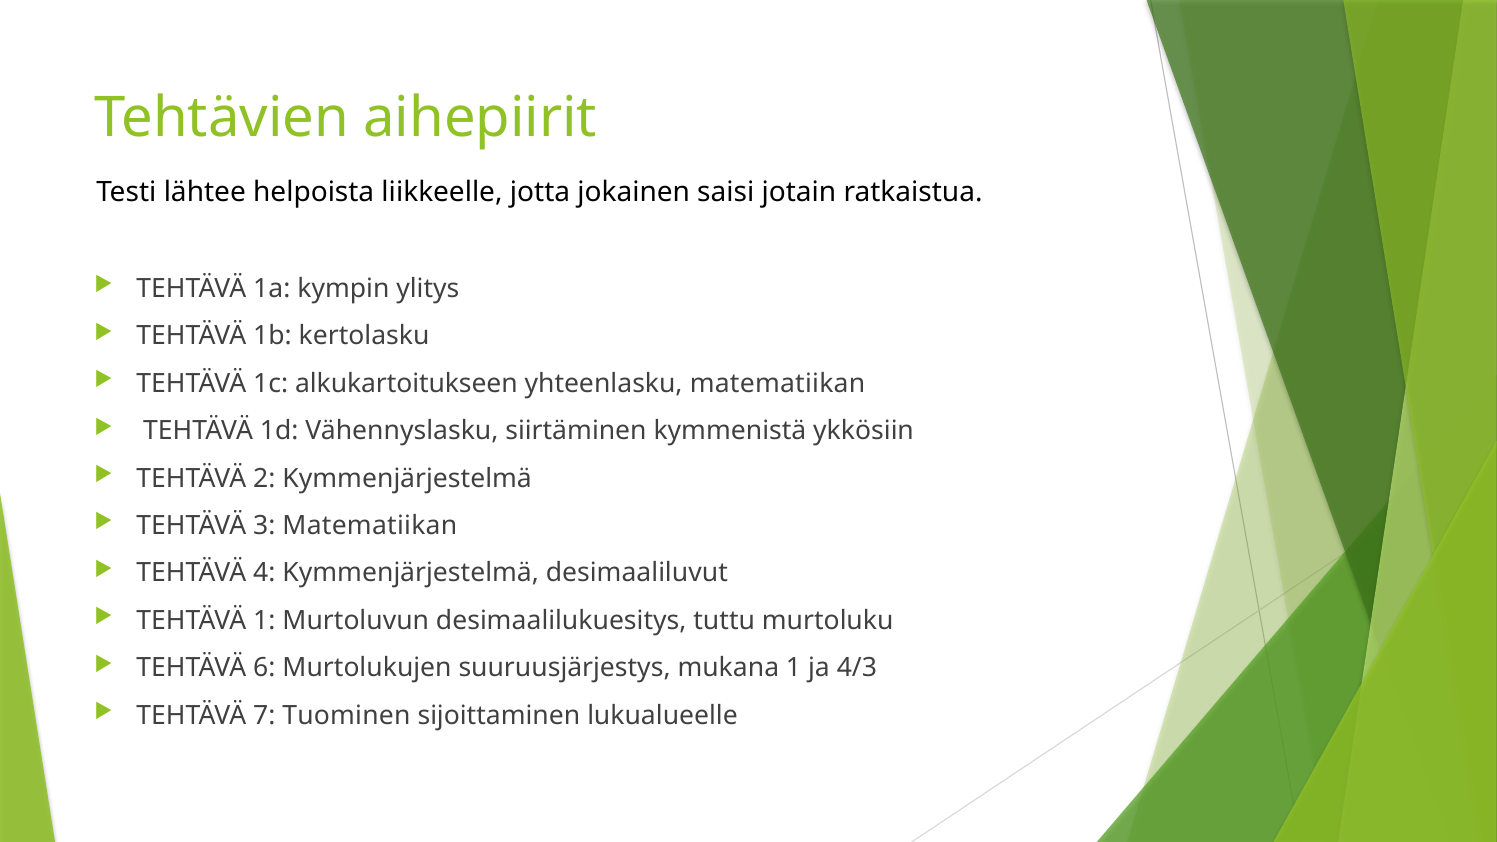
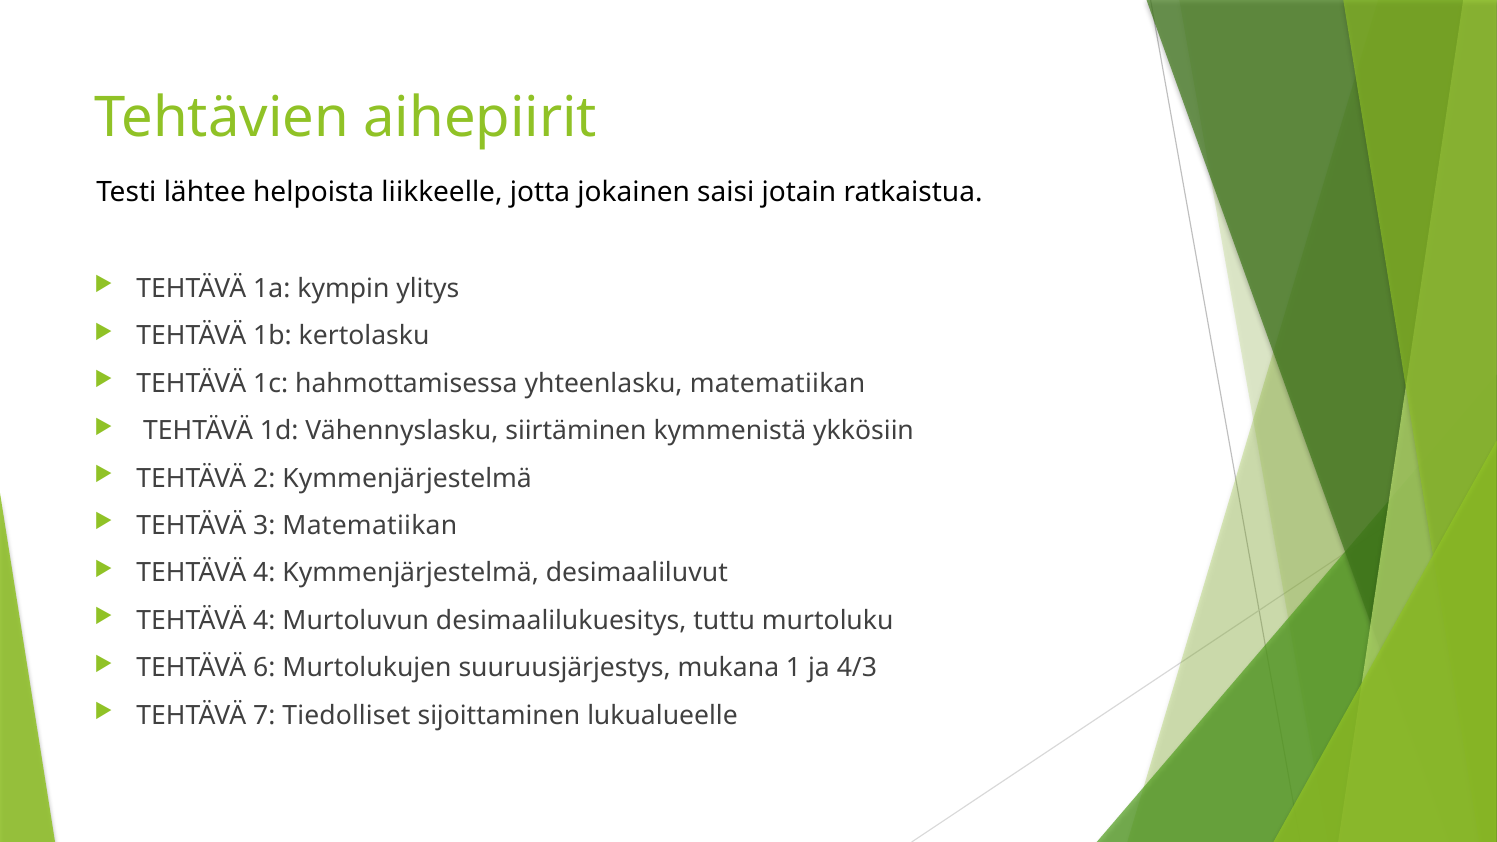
alkukartoitukseen: alkukartoitukseen -> hahmottamisessa
1 at (264, 621): 1 -> 4
Tuominen: Tuominen -> Tiedolliset
